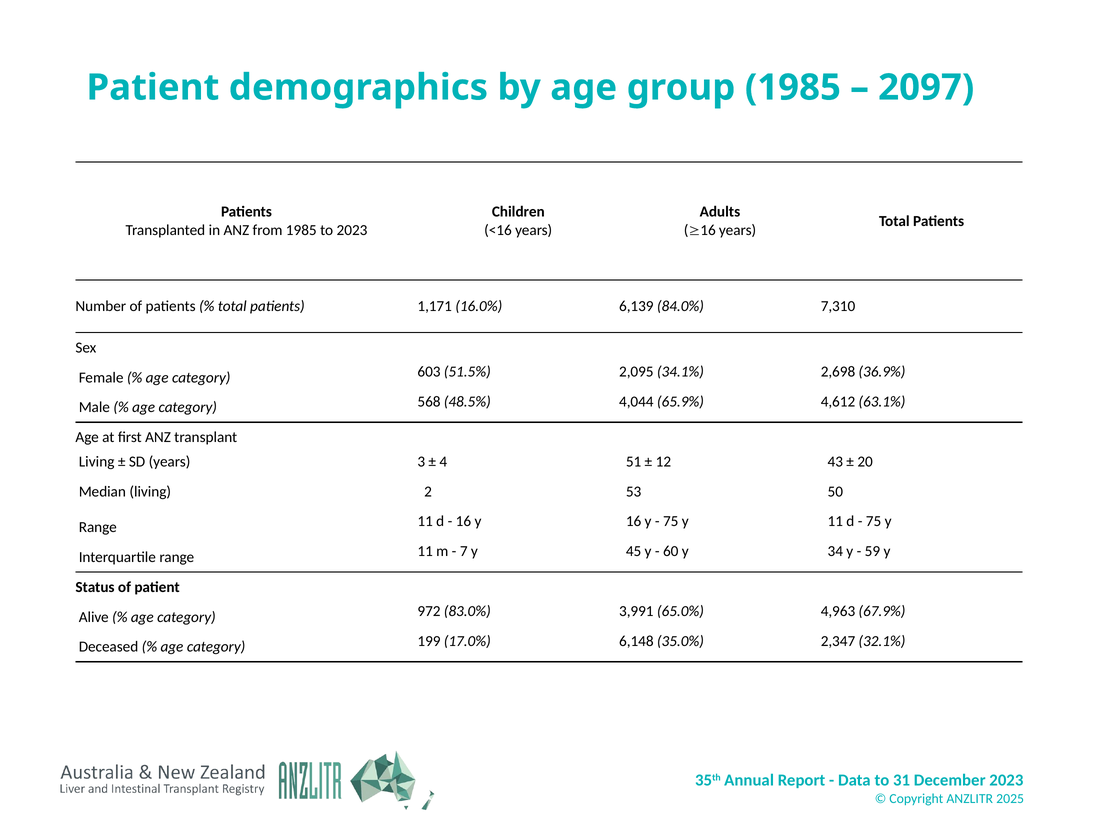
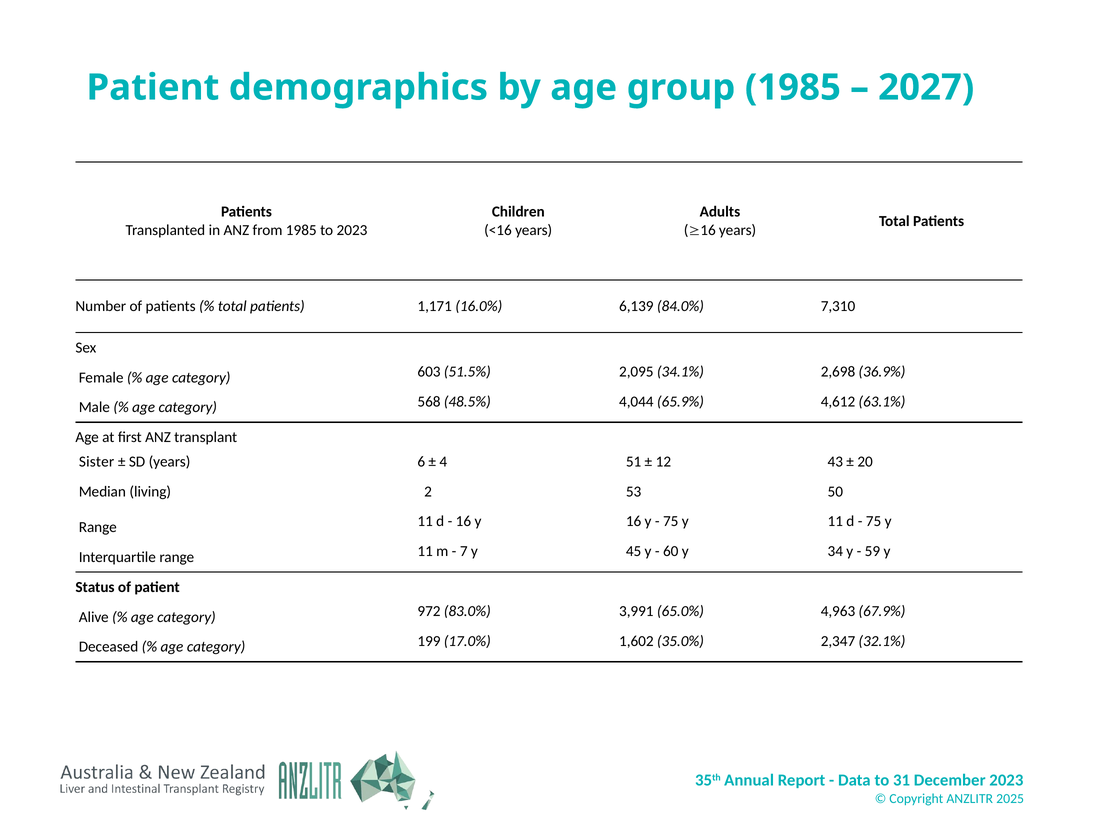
2097: 2097 -> 2027
Living at (97, 461): Living -> Sister
3: 3 -> 6
6,148: 6,148 -> 1,602
